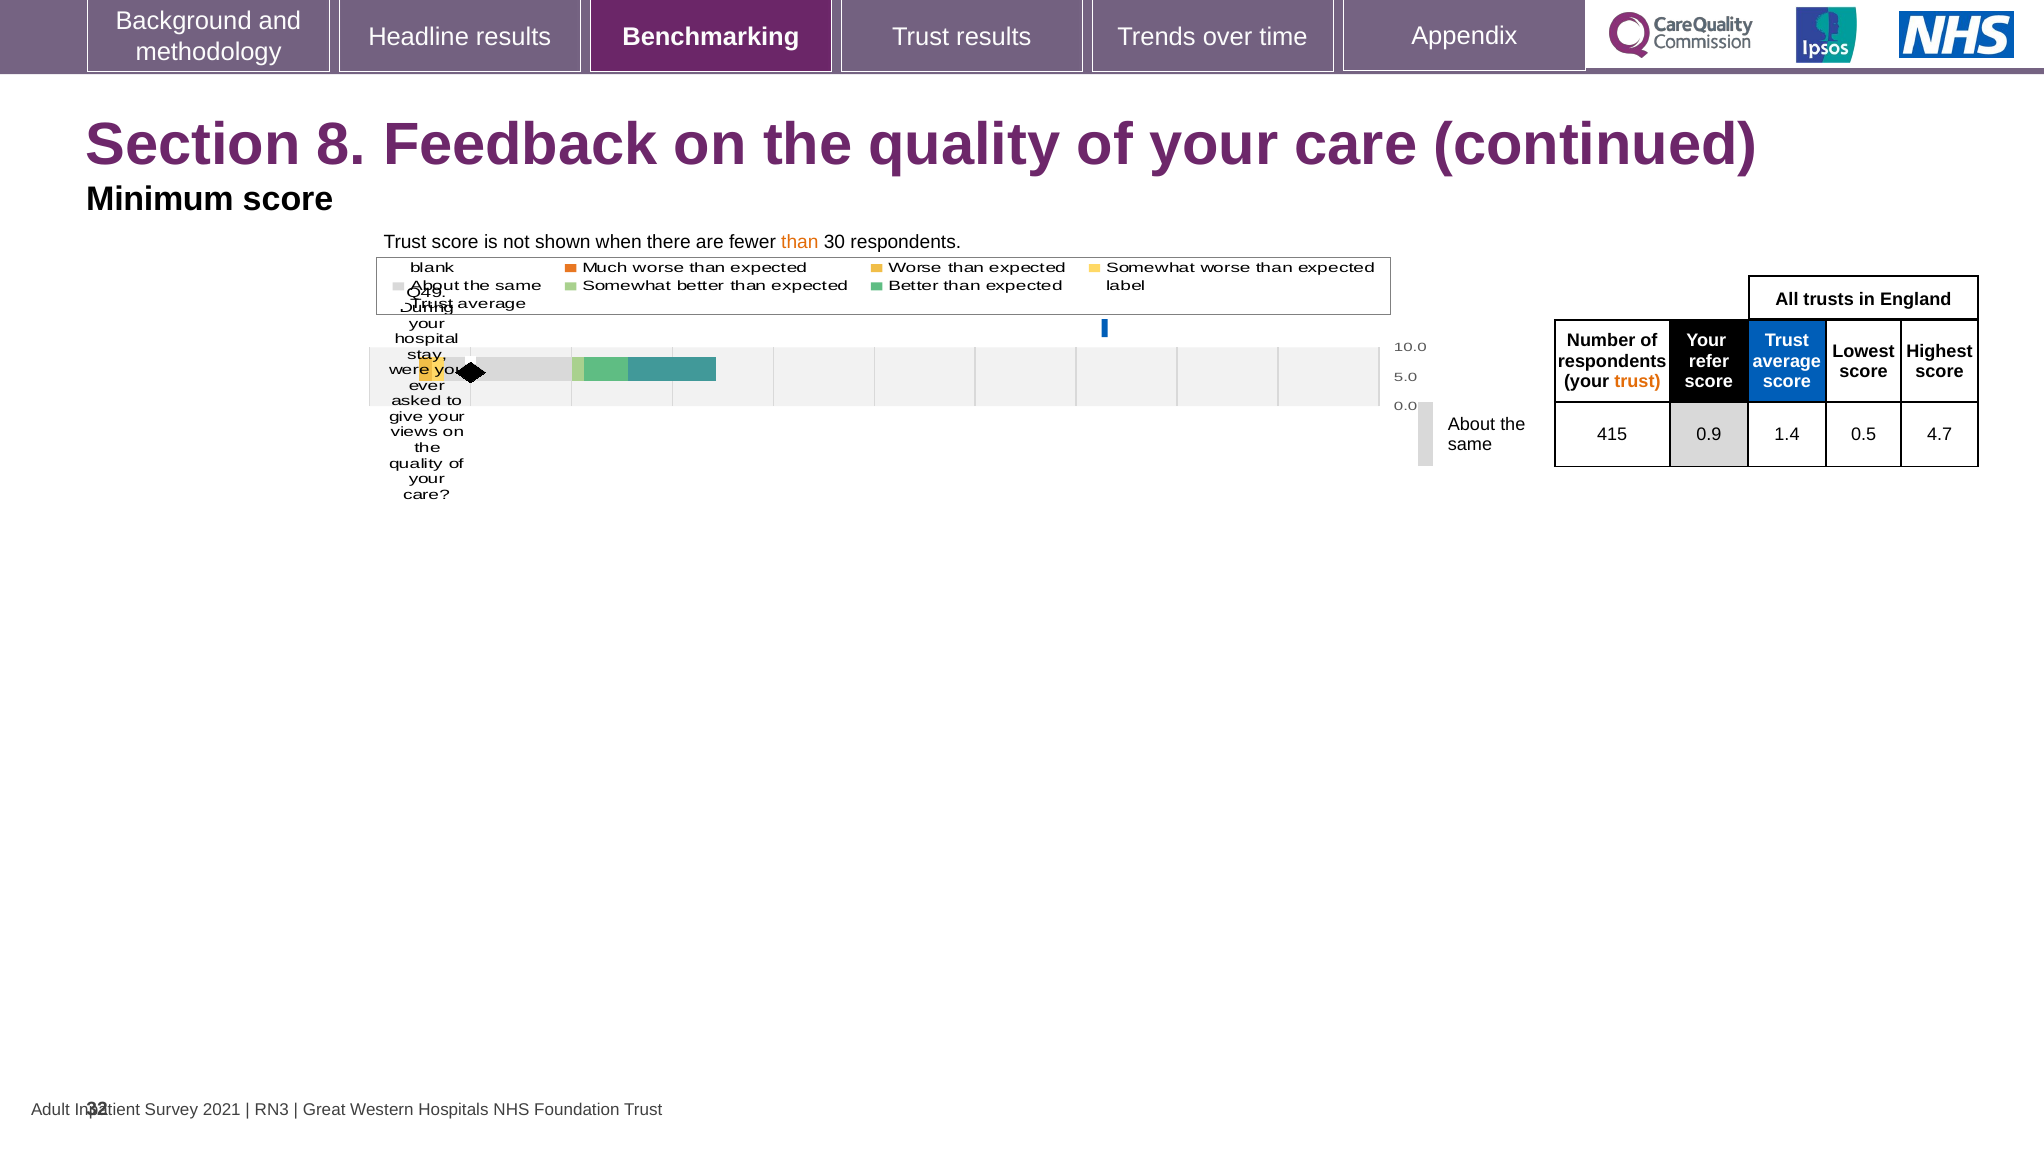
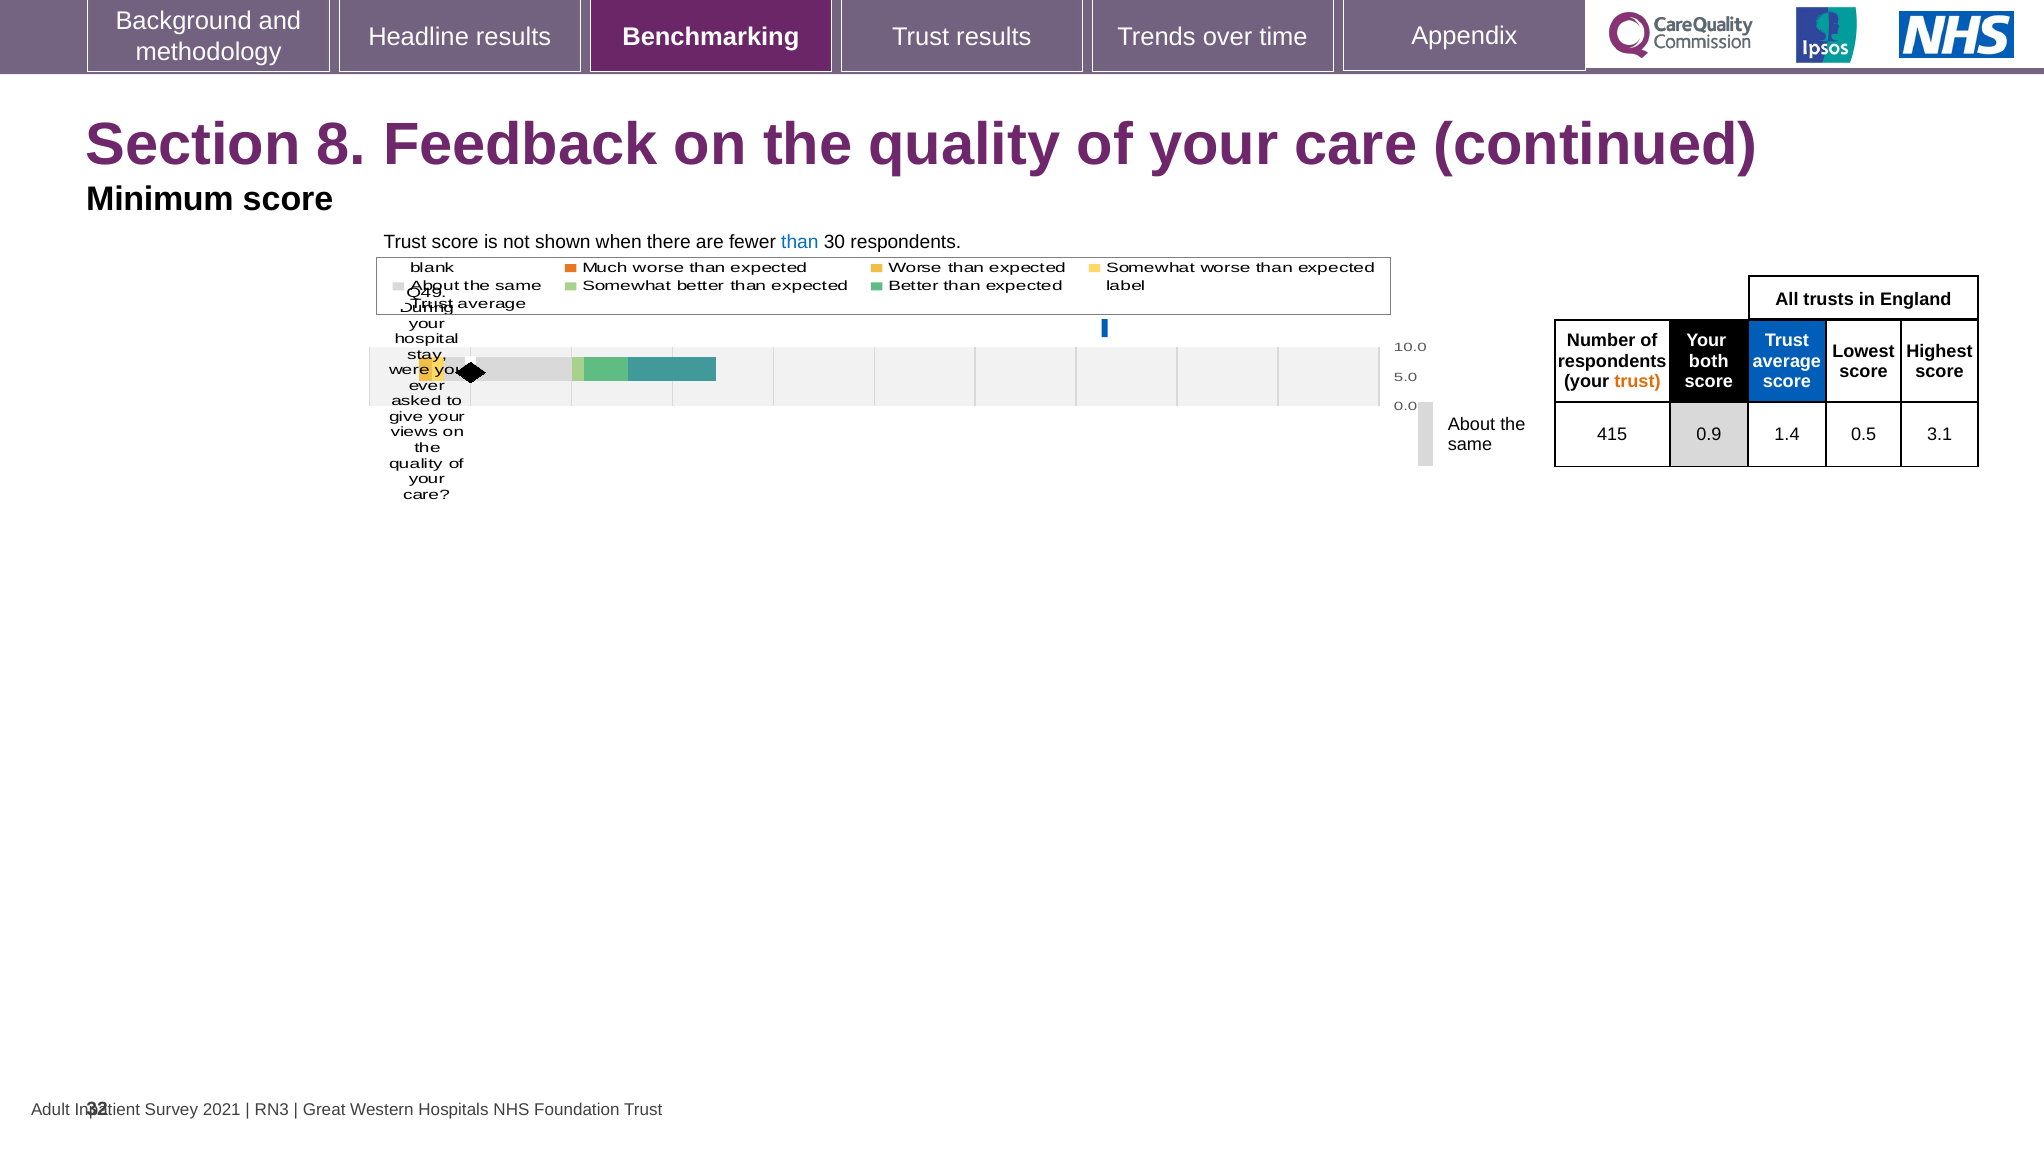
than at (800, 242) colour: orange -> blue
refer: refer -> both
4.7: 4.7 -> 3.1
